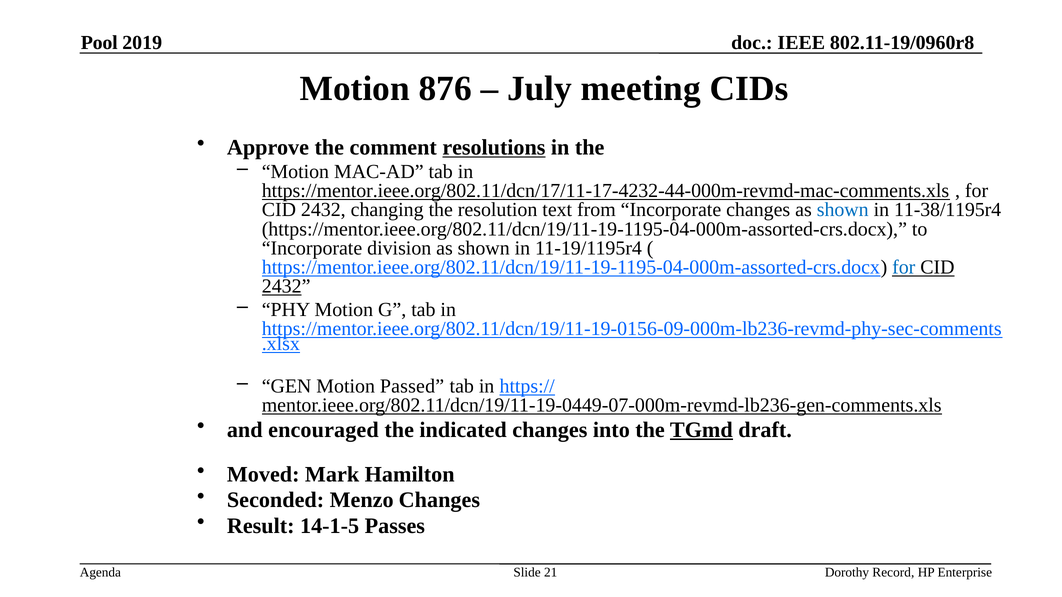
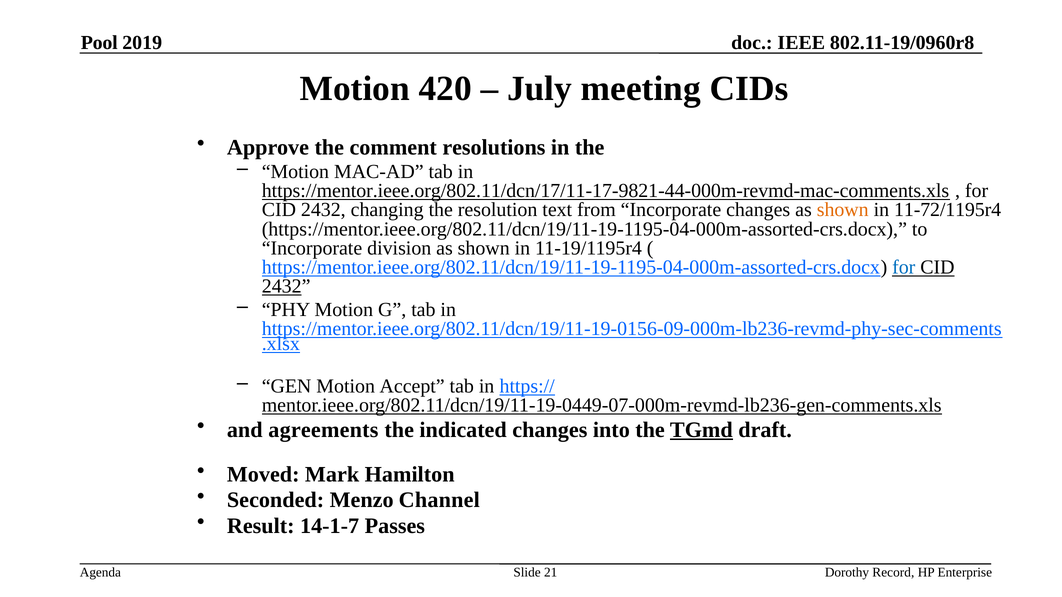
876: 876 -> 420
resolutions underline: present -> none
https://mentor.ieee.org/802.11/dcn/17/11-17-4232-44-000m-revmd-mac-comments.xls: https://mentor.ieee.org/802.11/dcn/17/11-17-4232-44-000m-revmd-mac-comments.xls -> https://mentor.ieee.org/802.11/dcn/17/11-17-9821-44-000m-revmd-mac-comments.xls
shown at (843, 210) colour: blue -> orange
11-38/1195r4: 11-38/1195r4 -> 11-72/1195r4
Passed: Passed -> Accept
encouraged: encouraged -> agreements
Menzo Changes: Changes -> Channel
14-1-5: 14-1-5 -> 14-1-7
